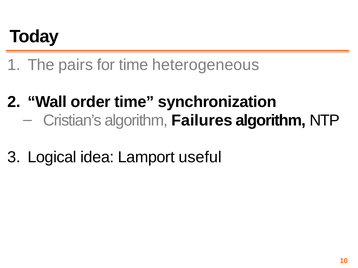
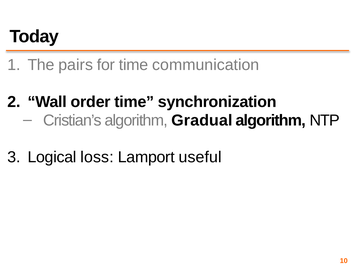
heterogeneous: heterogeneous -> communication
Failures: Failures -> Gradual
idea: idea -> loss
